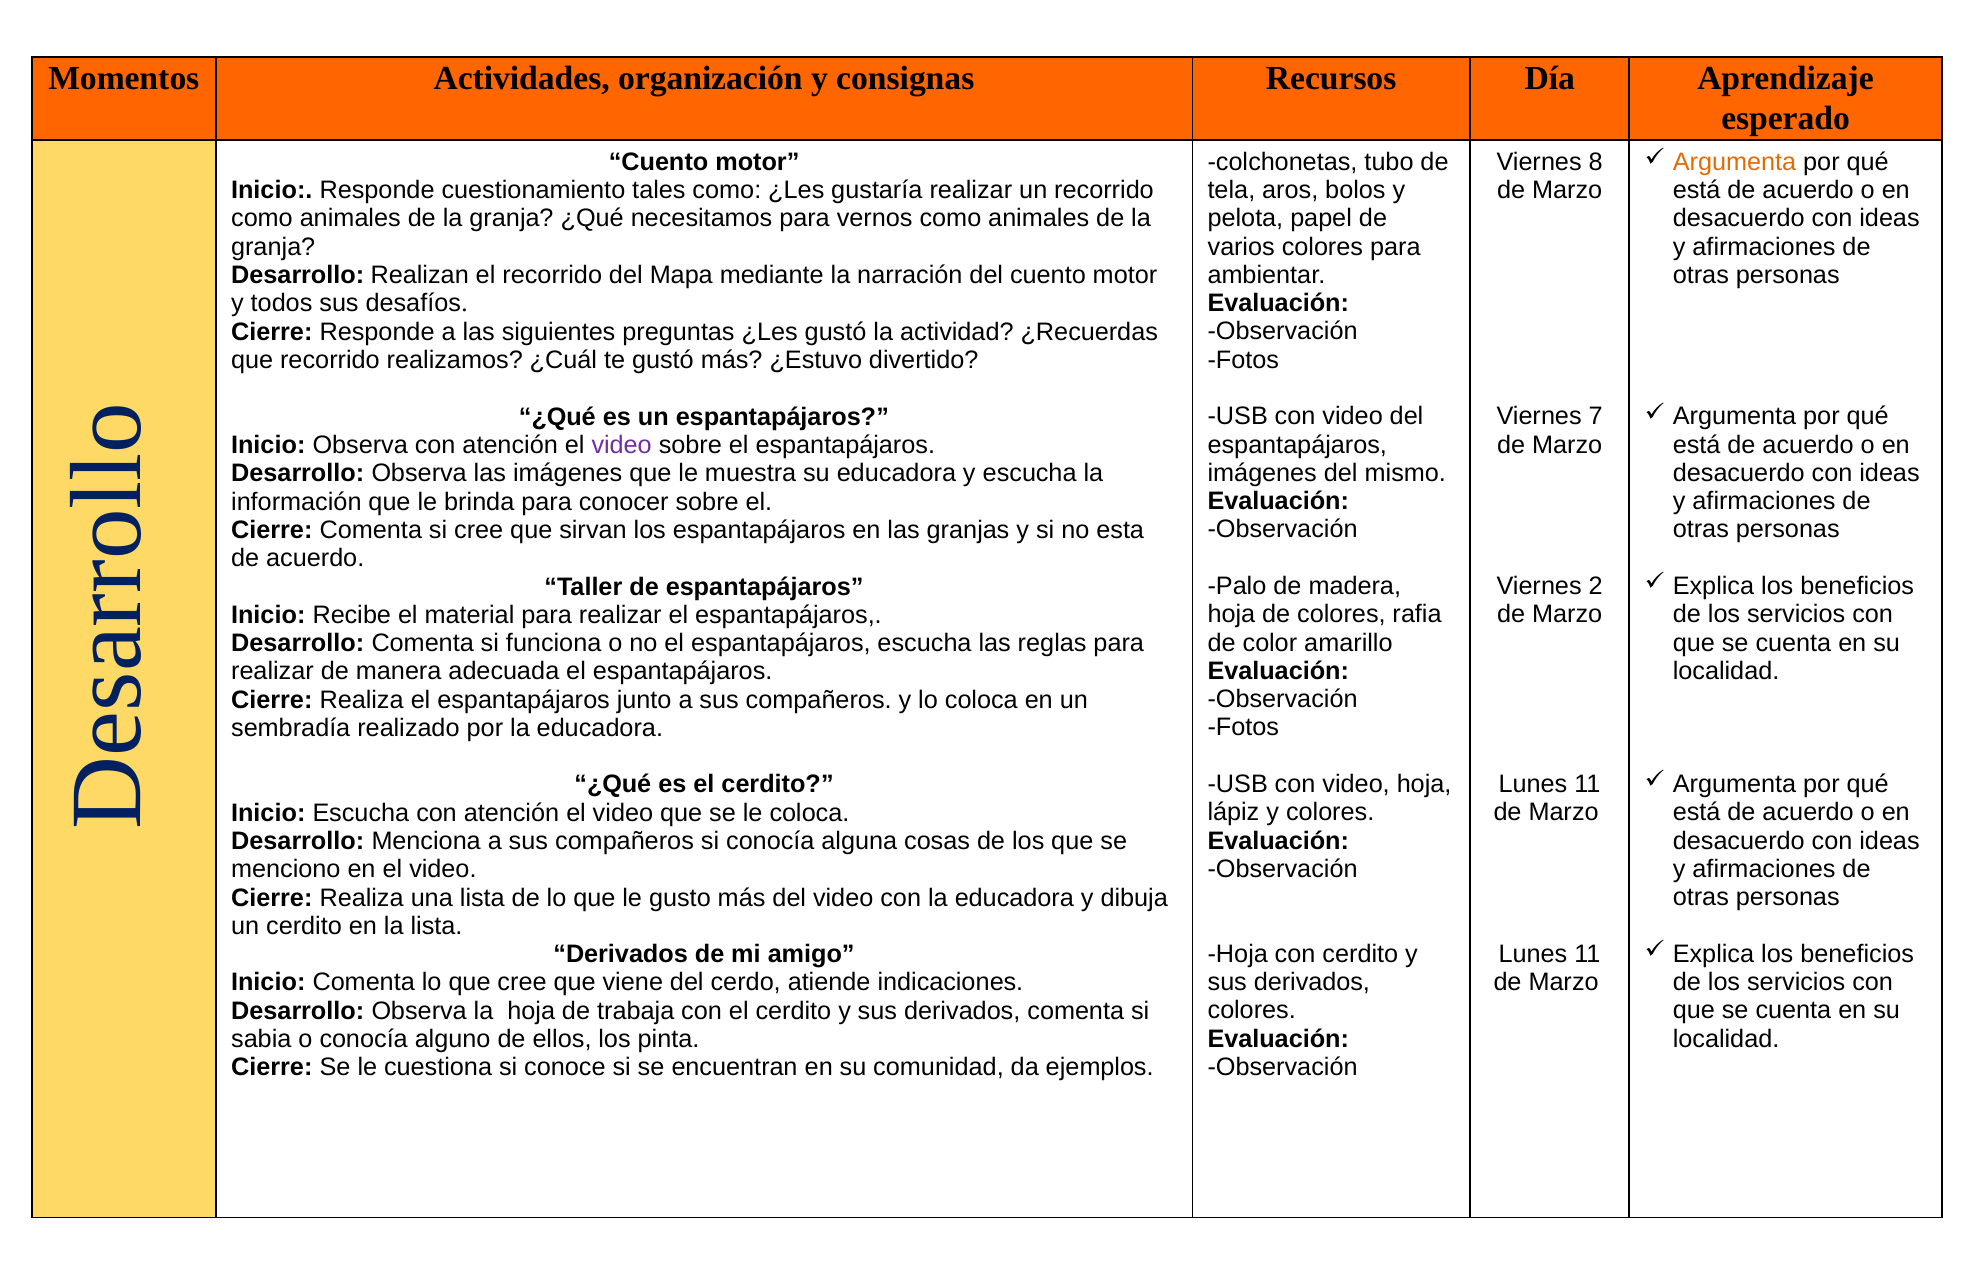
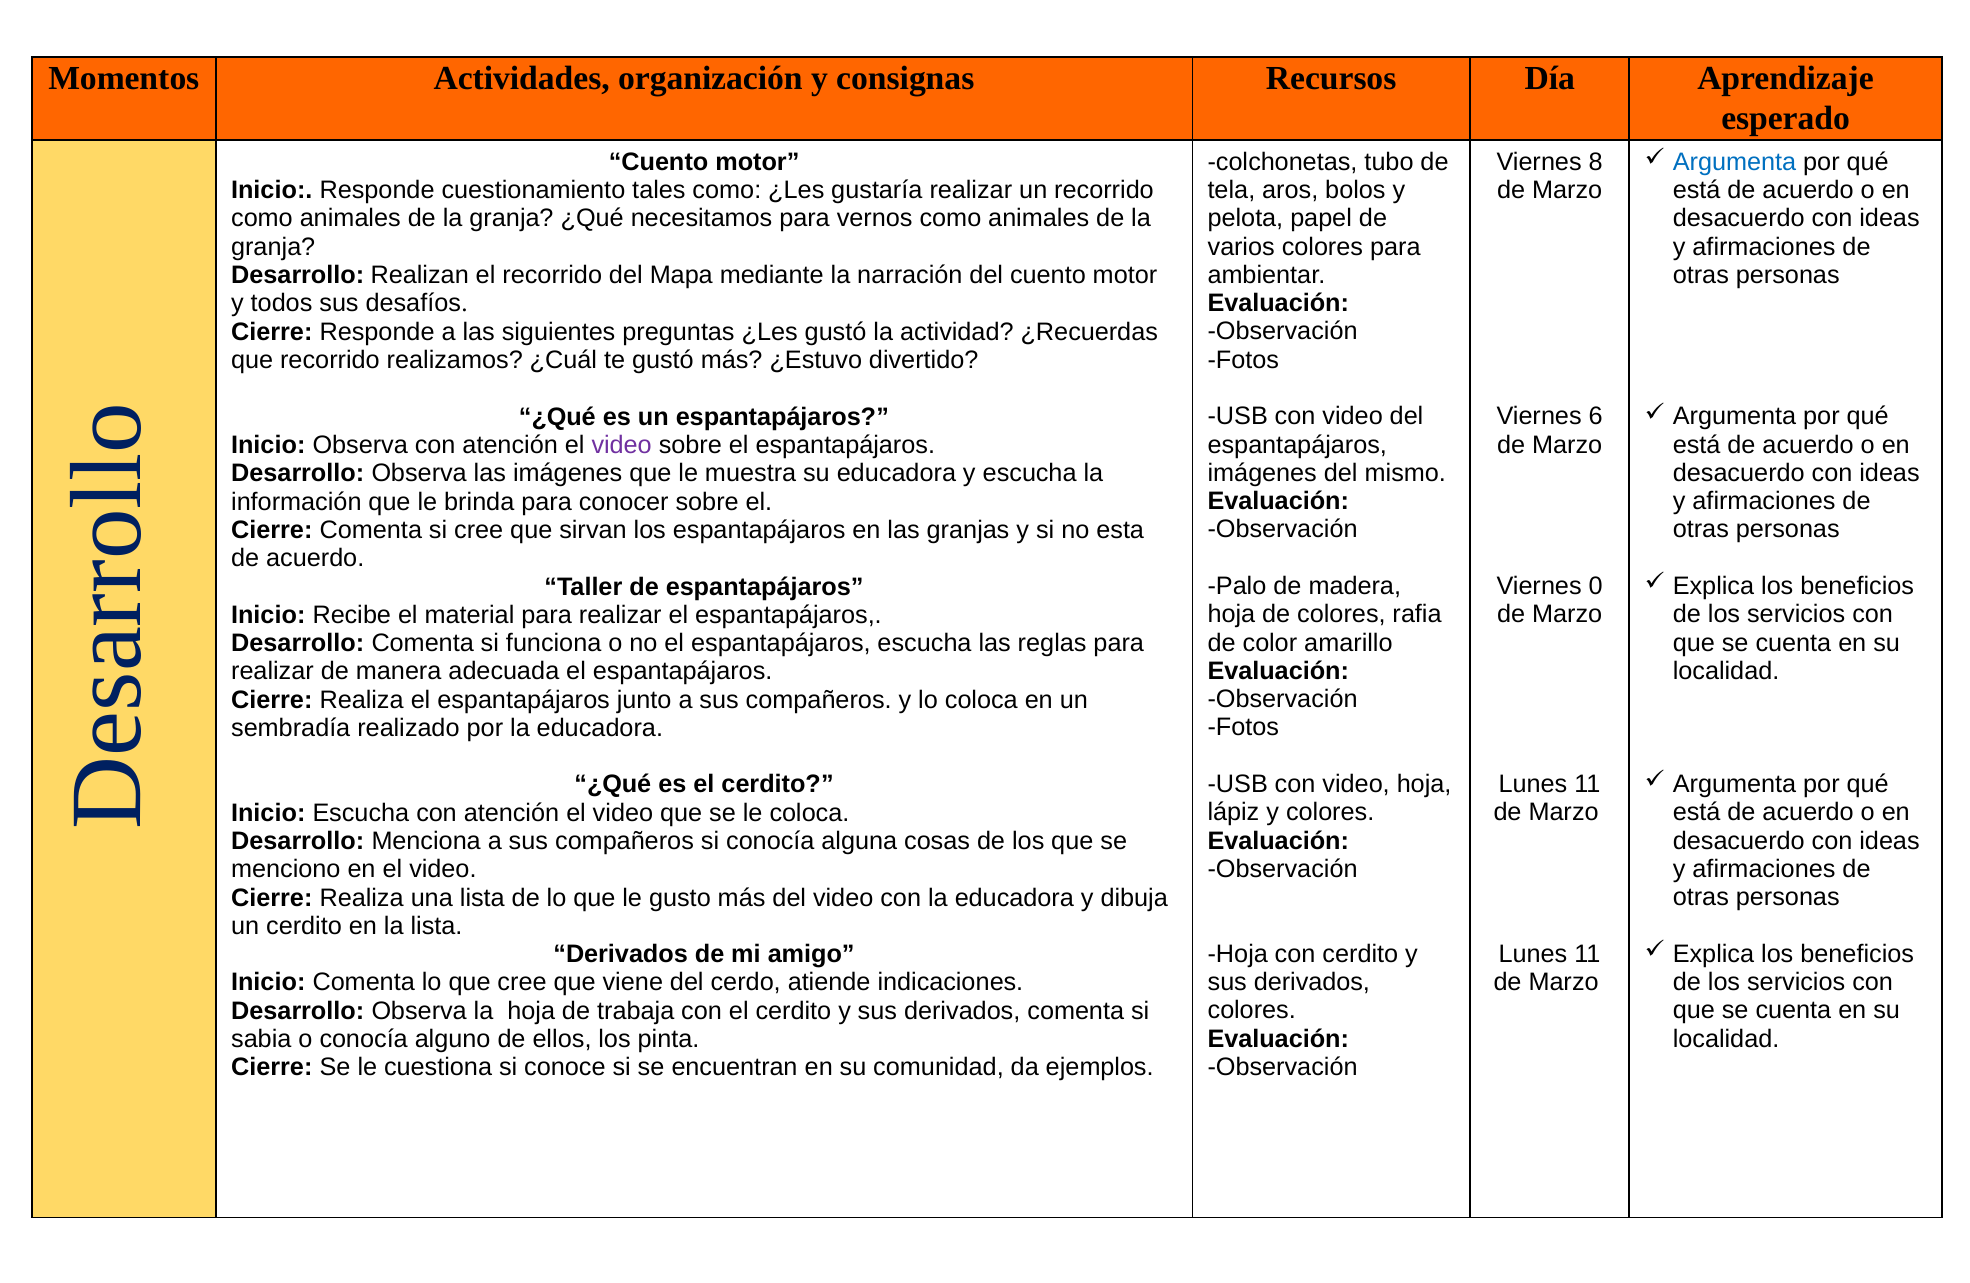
Argumenta at (1735, 162) colour: orange -> blue
7: 7 -> 6
2: 2 -> 0
